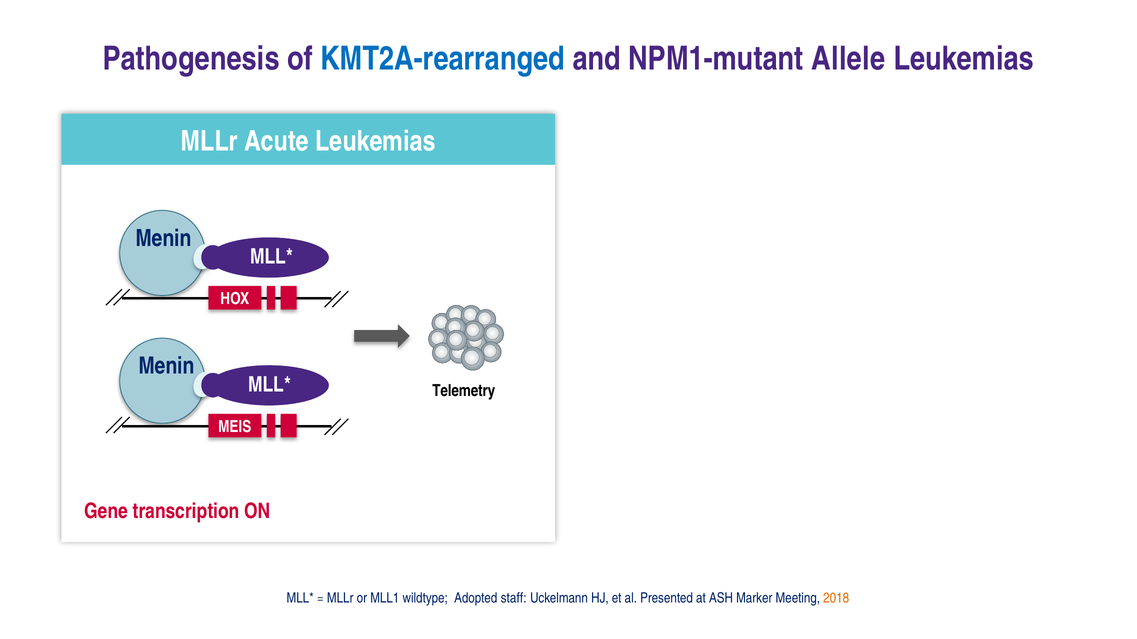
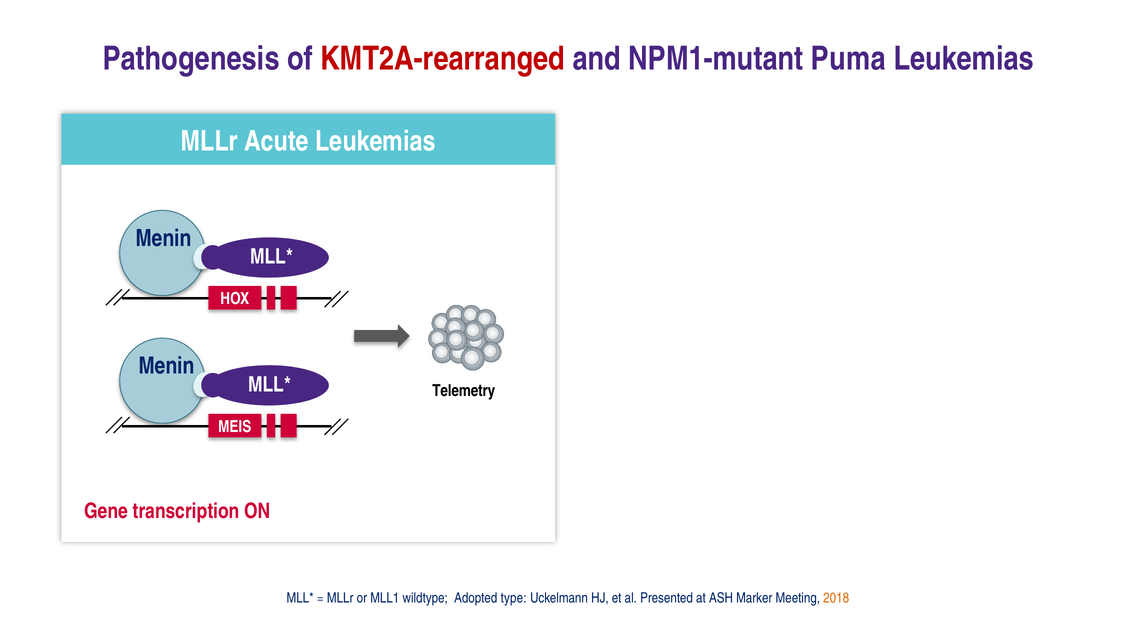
KMT2A-rearranged colour: blue -> red
Allele: Allele -> Puma
staff: staff -> type
